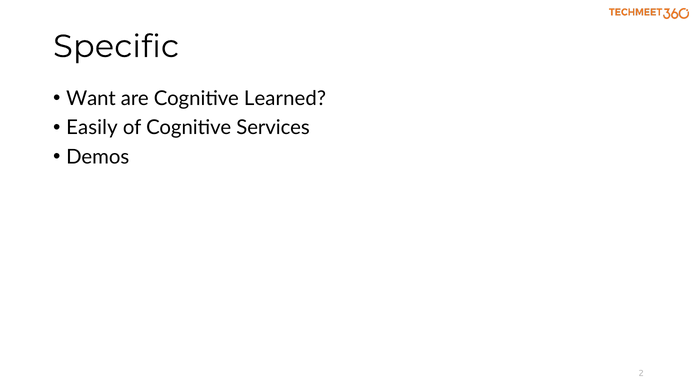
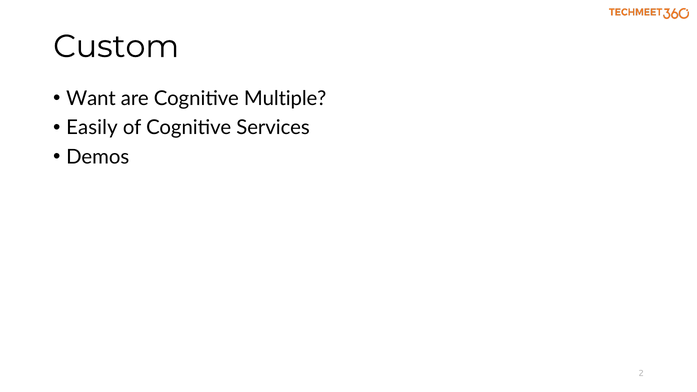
Specific: Specific -> Custom
Learned: Learned -> Multiple
